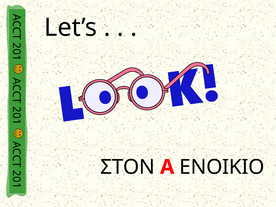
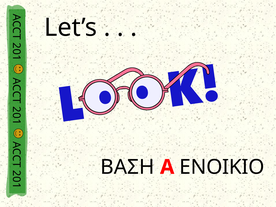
ΣΤΟΝ: ΣΤΟΝ -> ΒΑΣΗ
